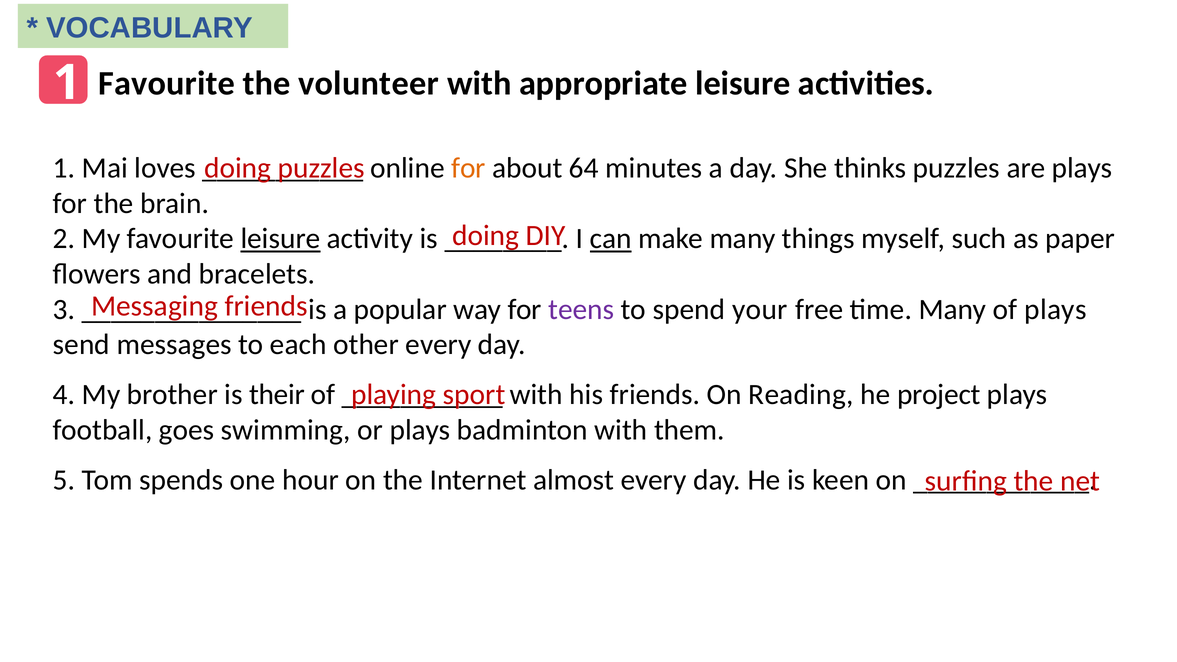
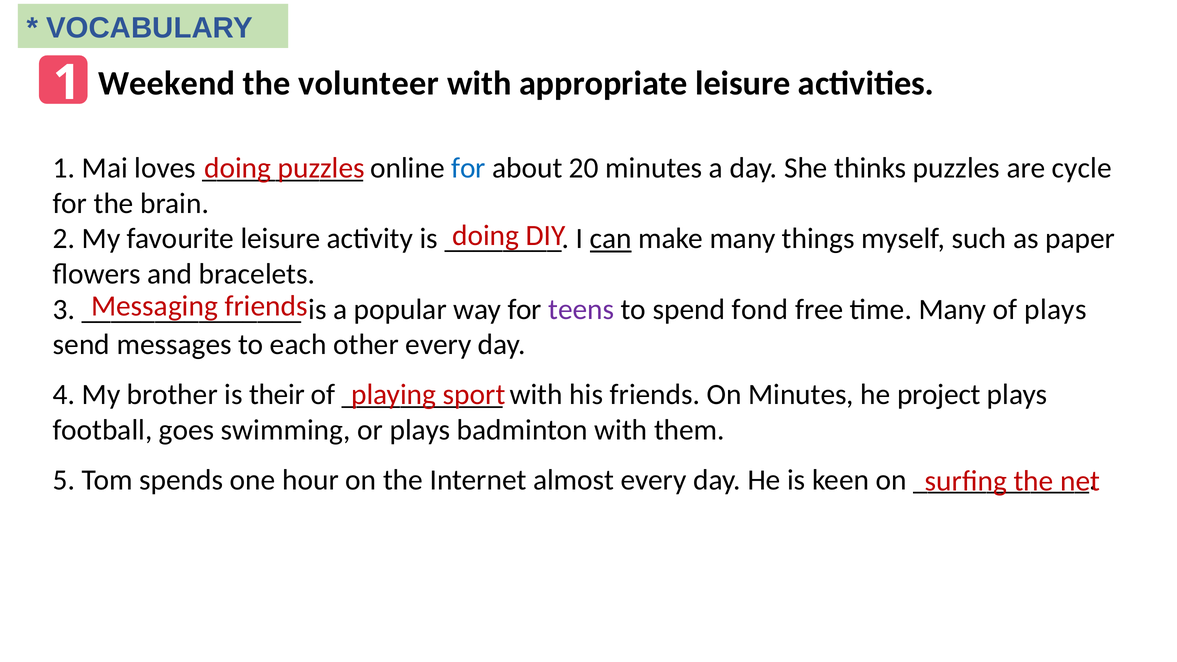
Favourite at (167, 84): Favourite -> Weekend
for at (468, 168) colour: orange -> blue
64: 64 -> 20
are plays: plays -> cycle
leisure at (281, 239) underline: present -> none
your: your -> fond
On Reading: Reading -> Minutes
